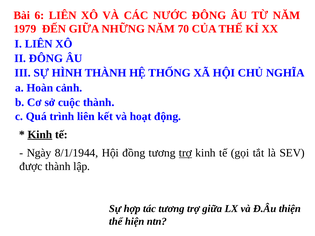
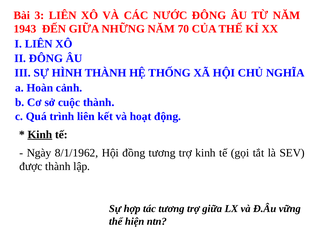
6: 6 -> 3
1979: 1979 -> 1943
8/1/1944: 8/1/1944 -> 8/1/1962
trợ at (185, 153) underline: present -> none
thiện: thiện -> vững
